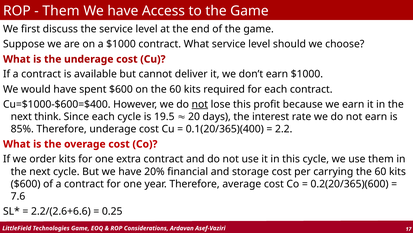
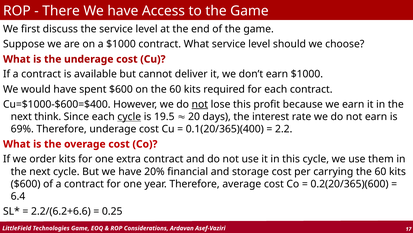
Them at (61, 11): Them -> There
cycle at (129, 116) underline: none -> present
85%: 85% -> 69%
7.6: 7.6 -> 6.4
2.2/(2.6+6.6: 2.2/(2.6+6.6 -> 2.2/(6.2+6.6
